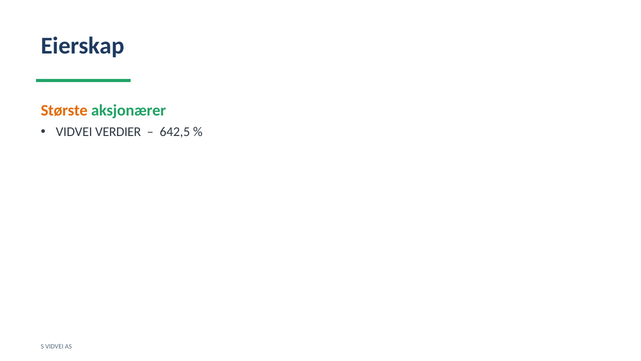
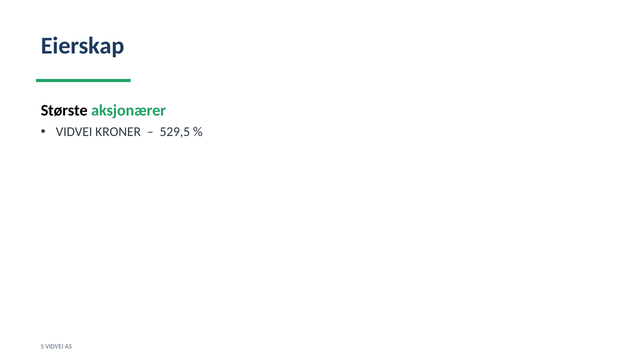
Største colour: orange -> black
VERDIER: VERDIER -> KRONER
642,5: 642,5 -> 529,5
